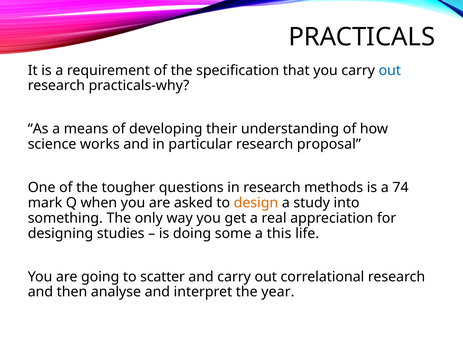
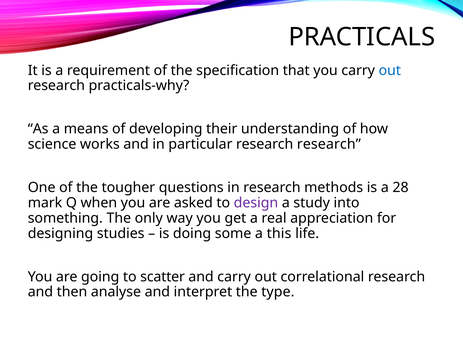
research proposal: proposal -> research
74: 74 -> 28
design colour: orange -> purple
year: year -> type
